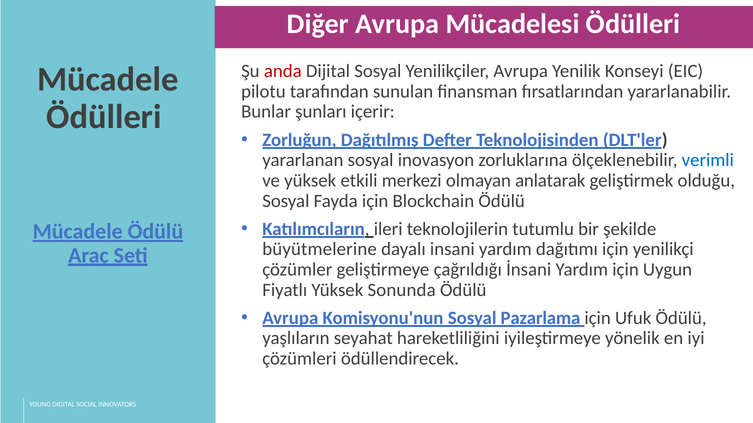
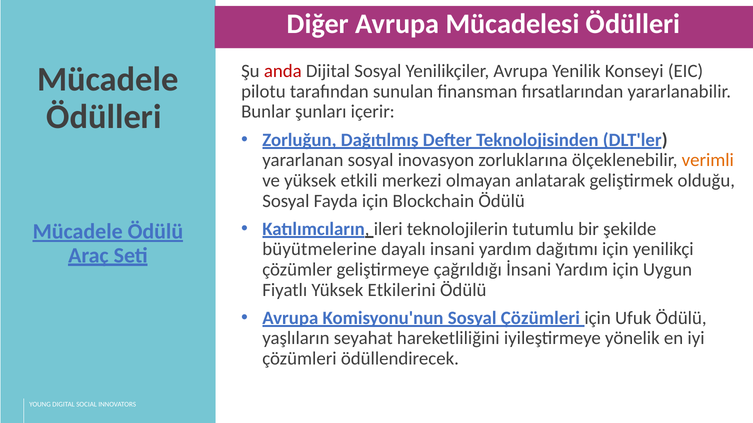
verimli colour: blue -> orange
Sonunda: Sonunda -> Etkilerini
Sosyal Pazarlama: Pazarlama -> Çözümleri
